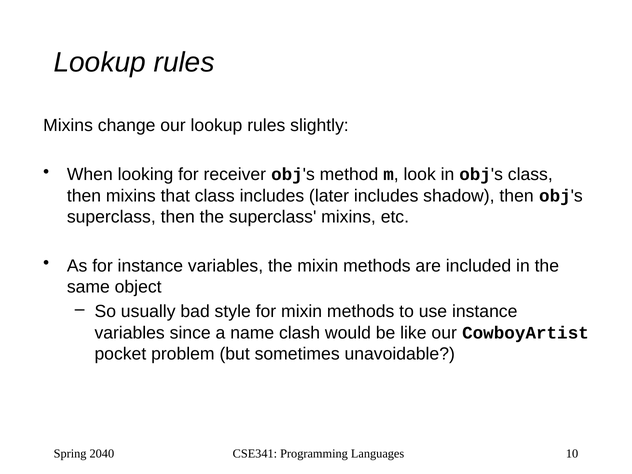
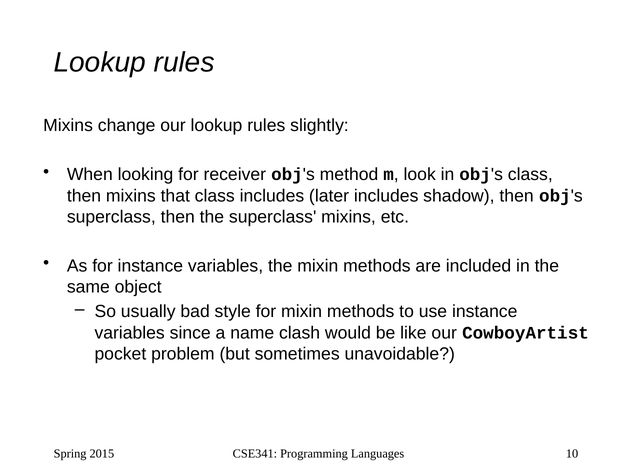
2040: 2040 -> 2015
